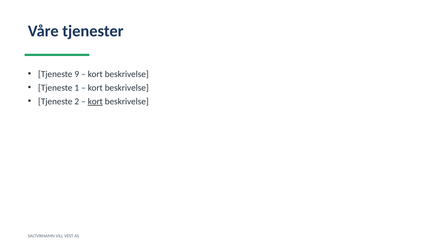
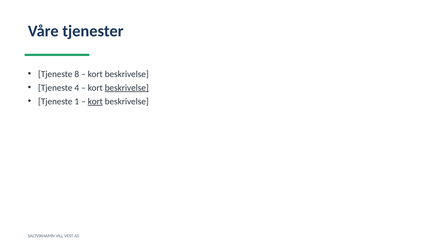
9: 9 -> 8
1: 1 -> 4
beskrivelse at (127, 88) underline: none -> present
2: 2 -> 1
